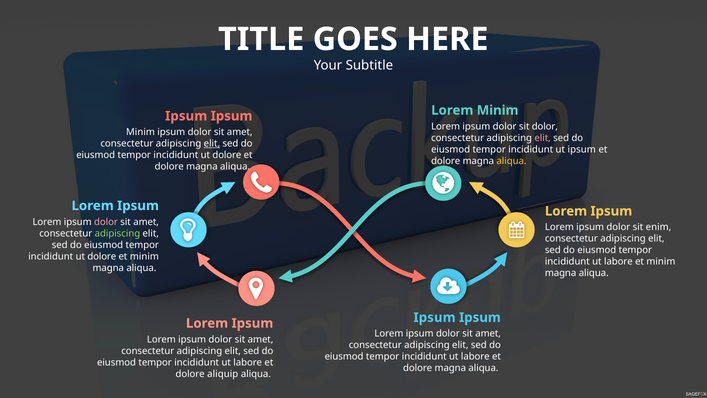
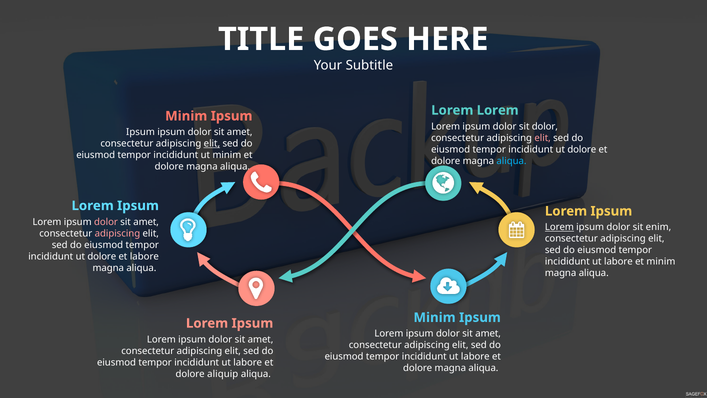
Minim at (498, 110): Minim -> Lorem
Ipsum at (186, 116): Ipsum -> Minim
Minim at (140, 132): Minim -> Ipsum
ipsum at (582, 149): ipsum -> dolore
dolore at (227, 155): dolore -> minim
aliqua at (511, 161) colour: yellow -> light blue
Lorem at (559, 227) underline: none -> present
adipiscing at (117, 233) colour: light green -> pink
minim at (144, 256): minim -> labore
Ipsum at (435, 317): Ipsum -> Minim
